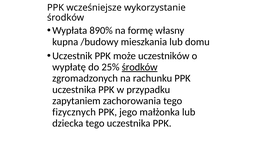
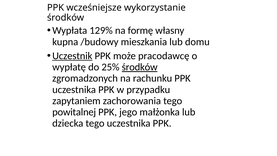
890%: 890% -> 129%
Uczestnik underline: none -> present
uczestników: uczestników -> pracodawcę
fizycznych: fizycznych -> powitalnej
